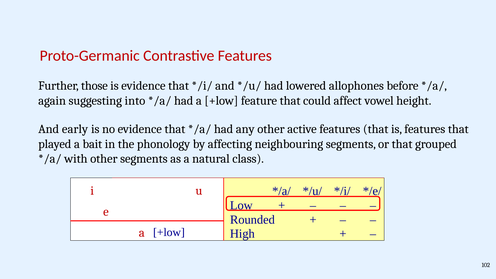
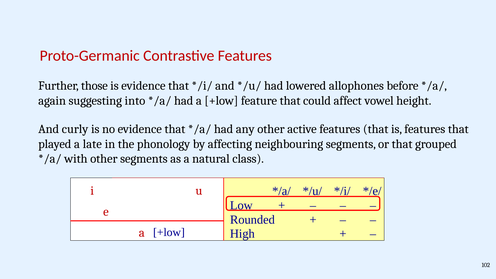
early: early -> curly
bait: bait -> late
